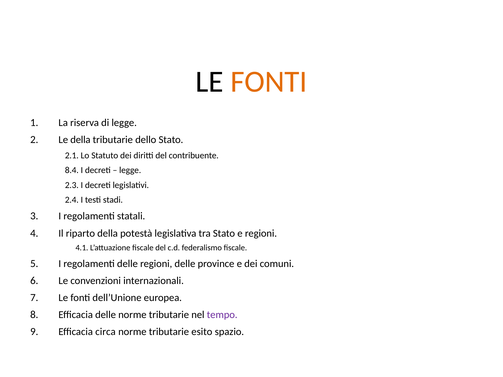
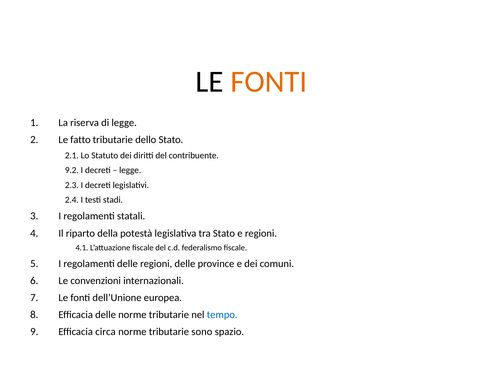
Le della: della -> fatto
8.4: 8.4 -> 9.2
tempo colour: purple -> blue
esito: esito -> sono
